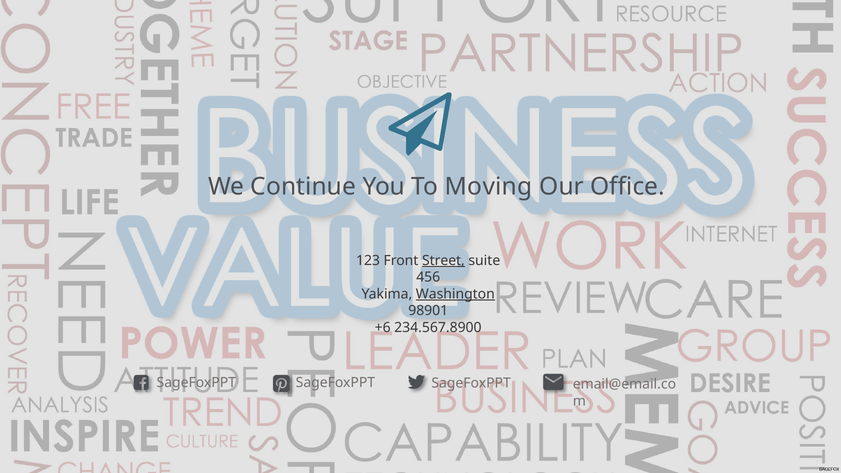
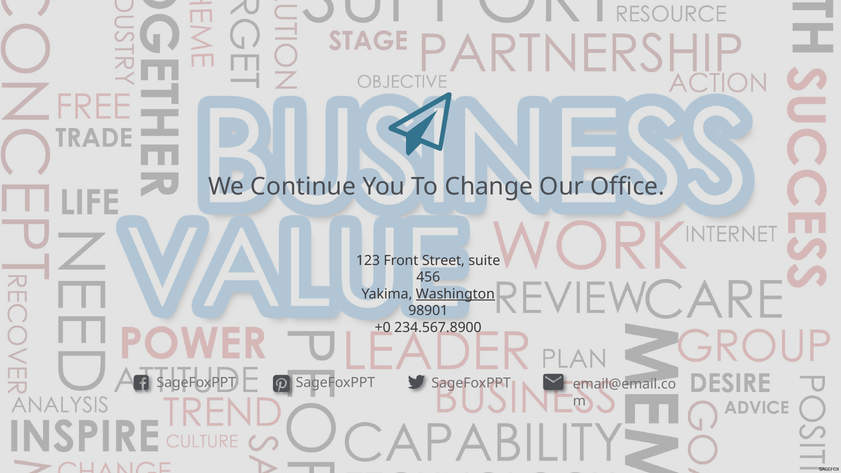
Moving: Moving -> Change
Street underline: present -> none
+6: +6 -> +0
